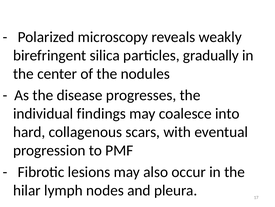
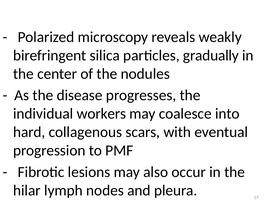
findings: findings -> workers
